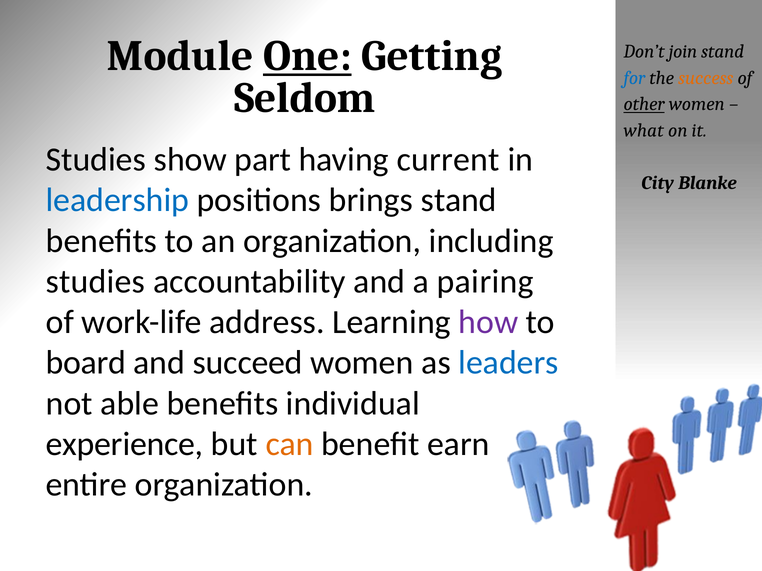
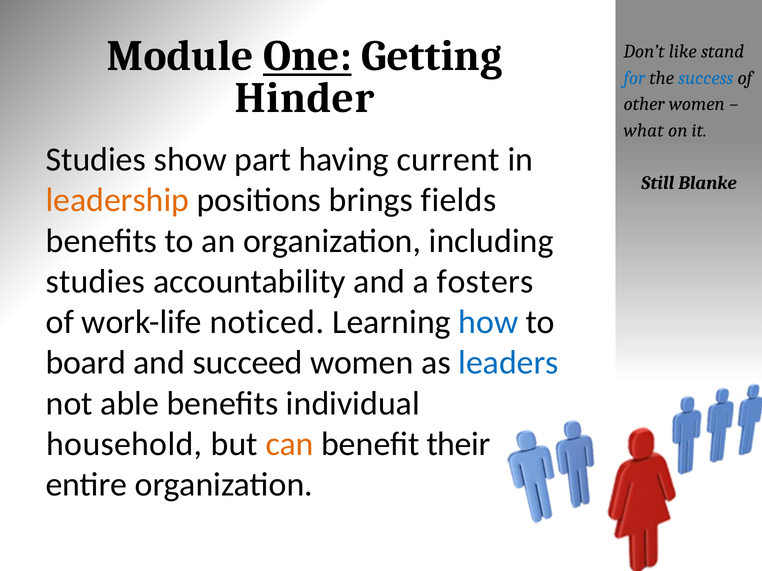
join: join -> like
success colour: orange -> blue
Seldom: Seldom -> Hinder
other underline: present -> none
City: City -> Still
leadership colour: blue -> orange
brings stand: stand -> fields
pairing: pairing -> fosters
address: address -> noticed
how colour: purple -> blue
experience: experience -> household
earn: earn -> their
